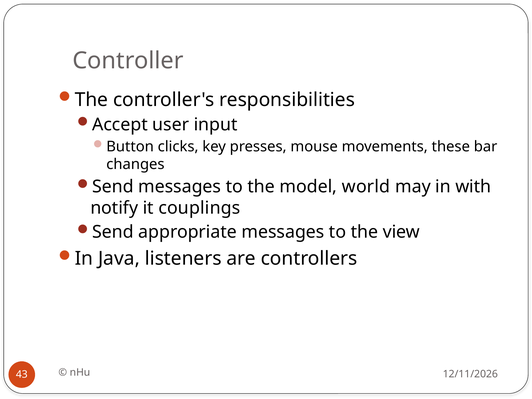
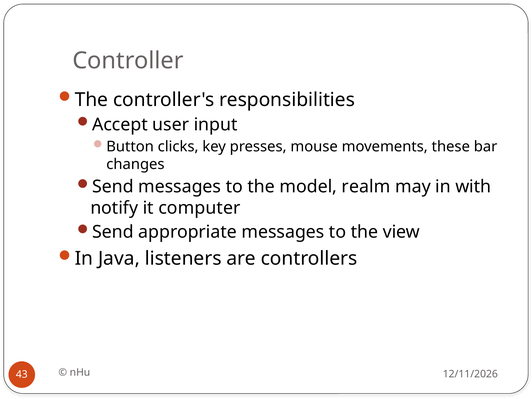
world: world -> realm
couplings: couplings -> computer
